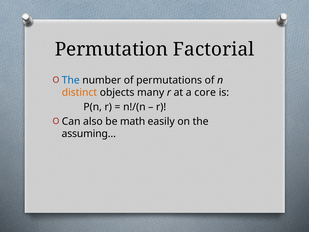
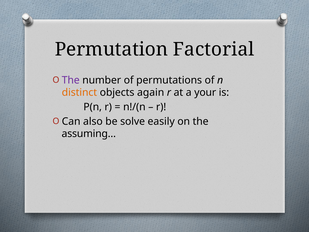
The at (71, 80) colour: blue -> purple
many: many -> again
core: core -> your
math: math -> solve
